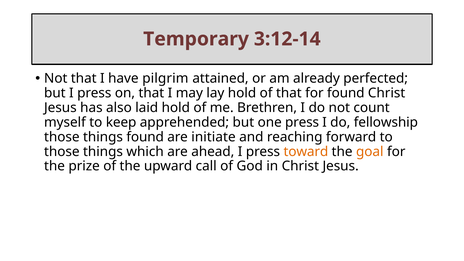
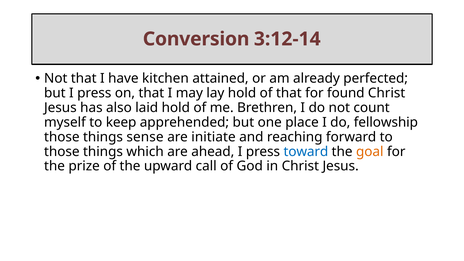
Temporary: Temporary -> Conversion
pilgrim: pilgrim -> kitchen
one press: press -> place
things found: found -> sense
toward colour: orange -> blue
